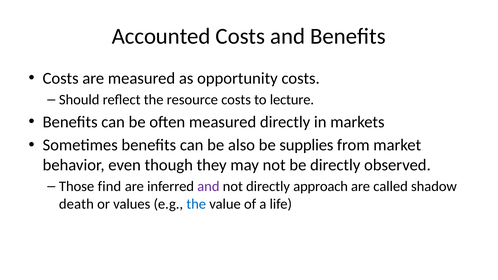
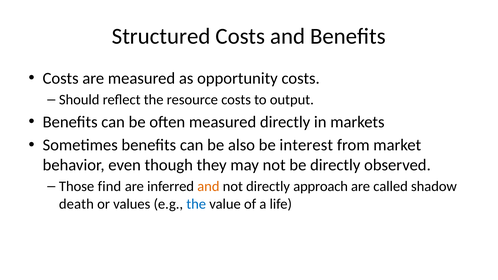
Accounted: Accounted -> Structured
lecture: lecture -> output
supplies: supplies -> interest
and at (208, 187) colour: purple -> orange
